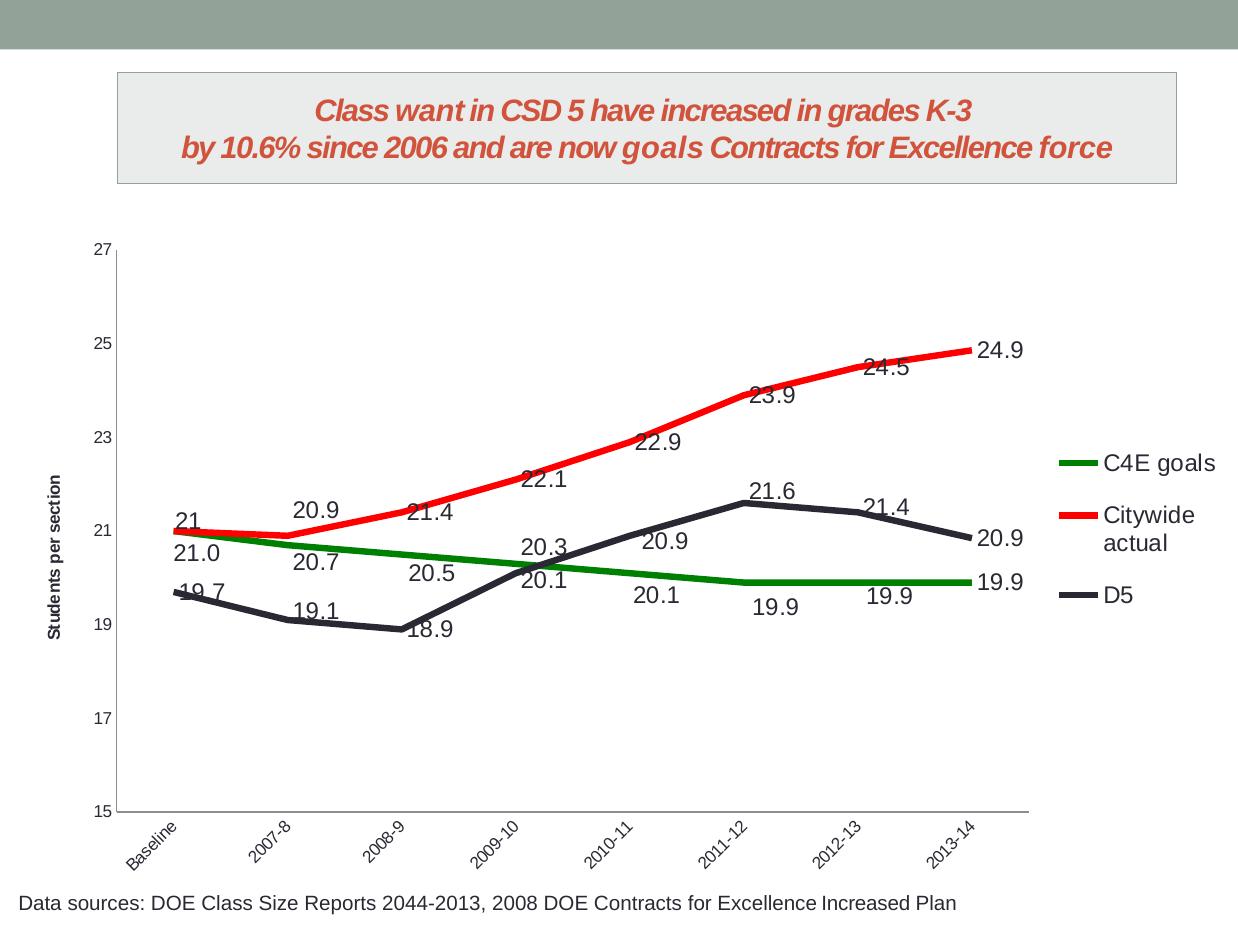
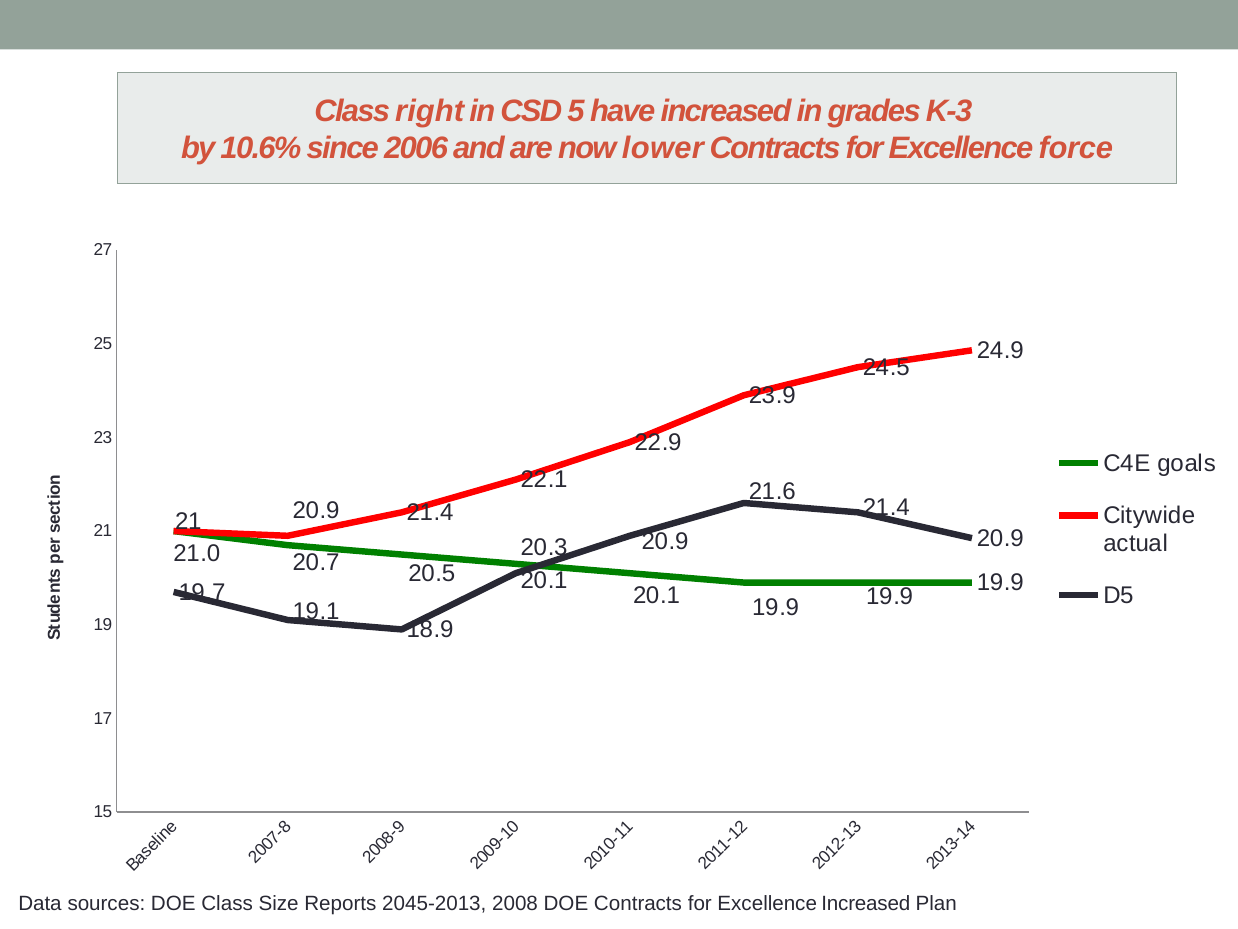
want: want -> right
now goals: goals -> lower
2044-2013: 2044-2013 -> 2045-2013
